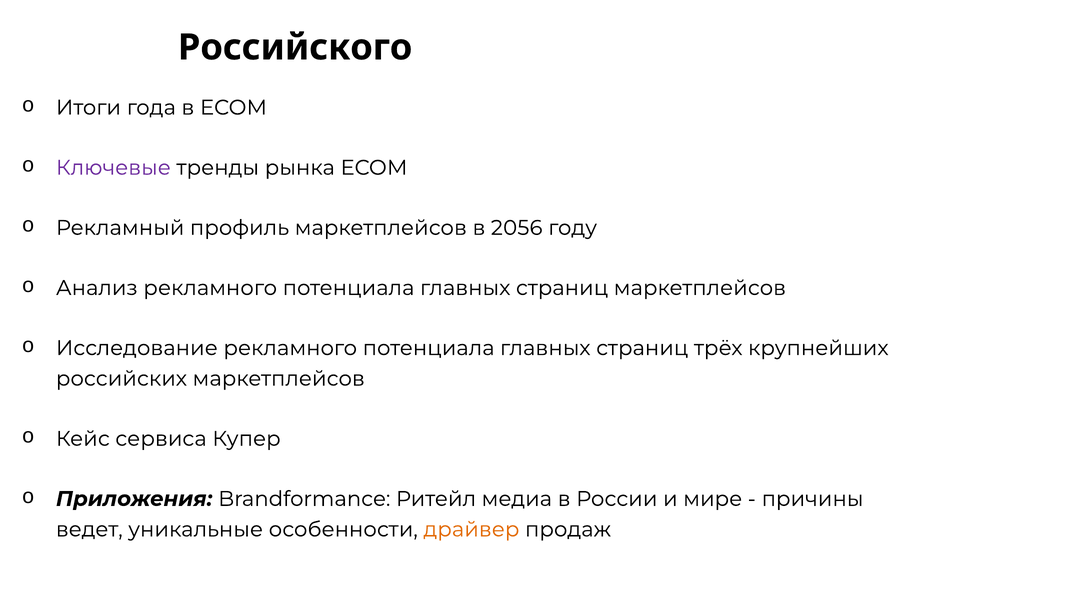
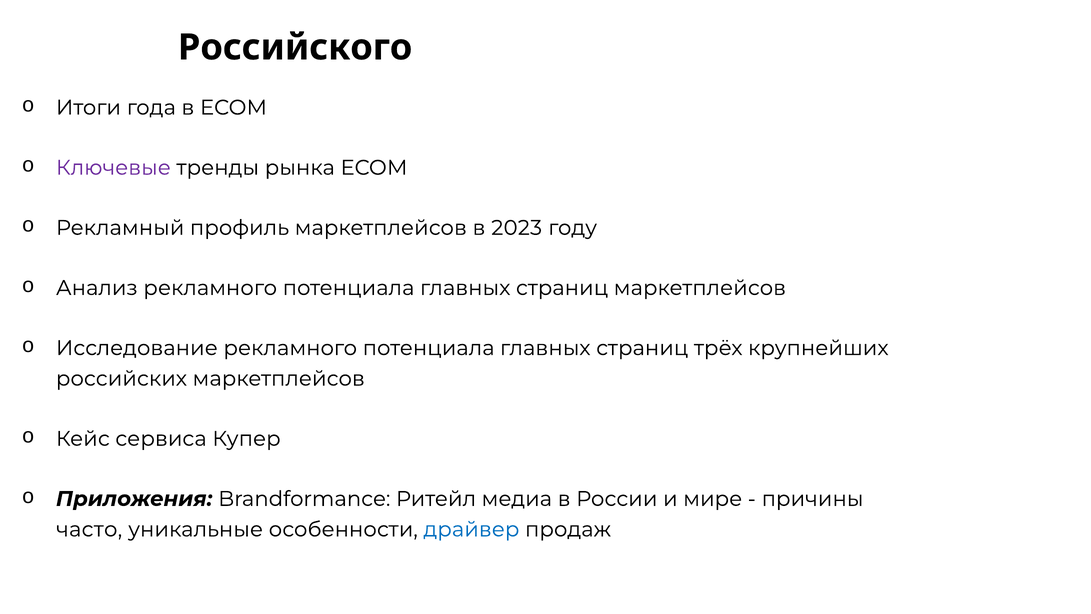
2056: 2056 -> 2023
ведет: ведет -> часто
драйвер colour: orange -> blue
